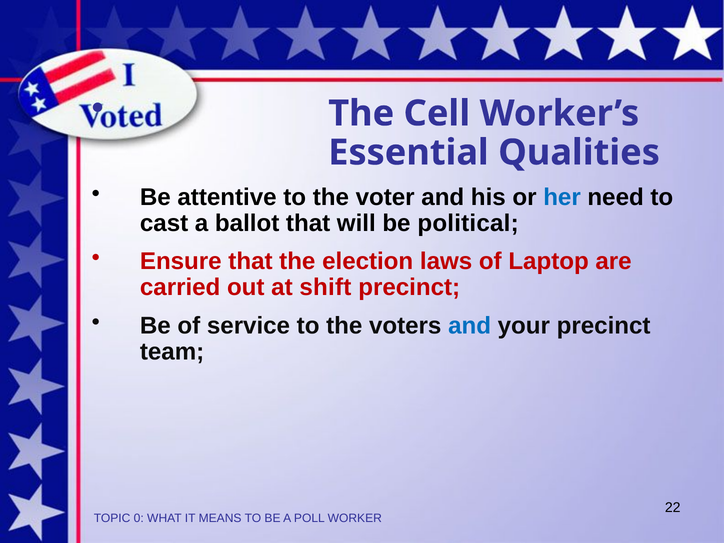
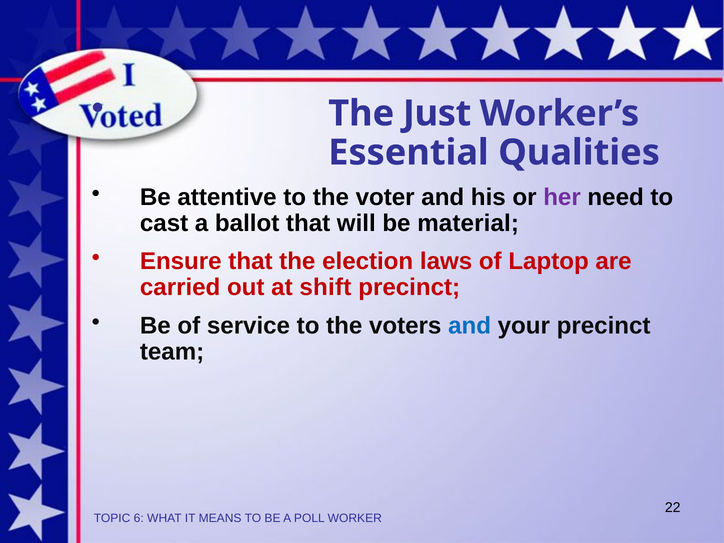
Cell: Cell -> Just
her colour: blue -> purple
political: political -> material
0: 0 -> 6
